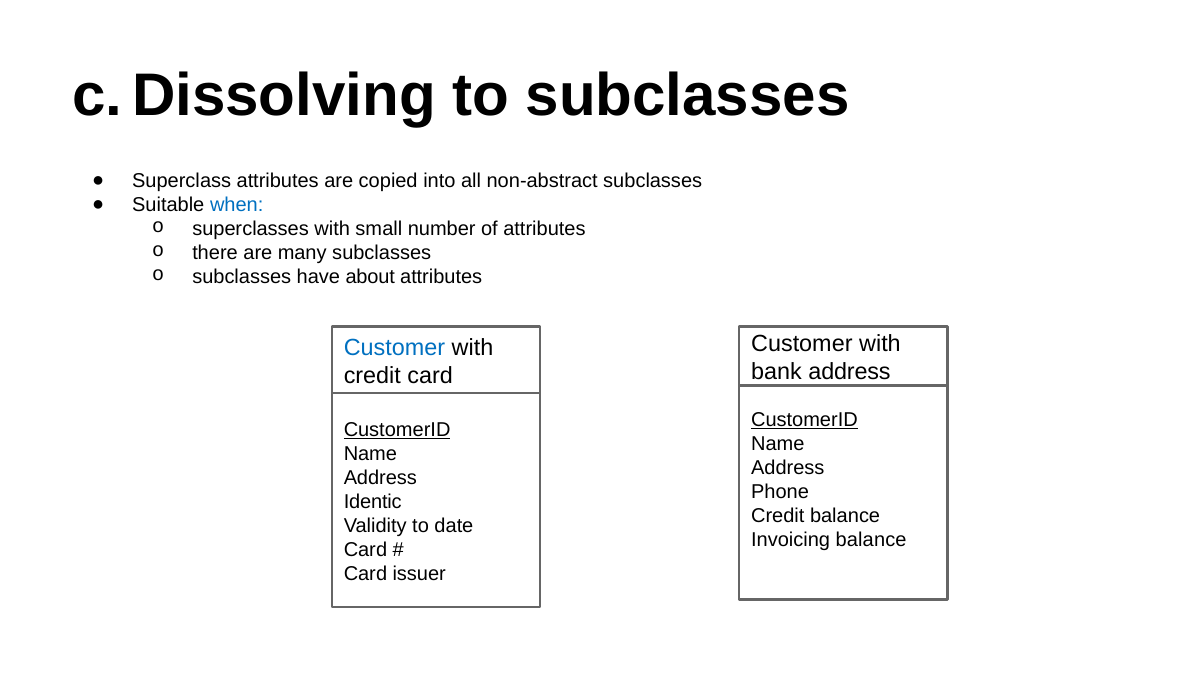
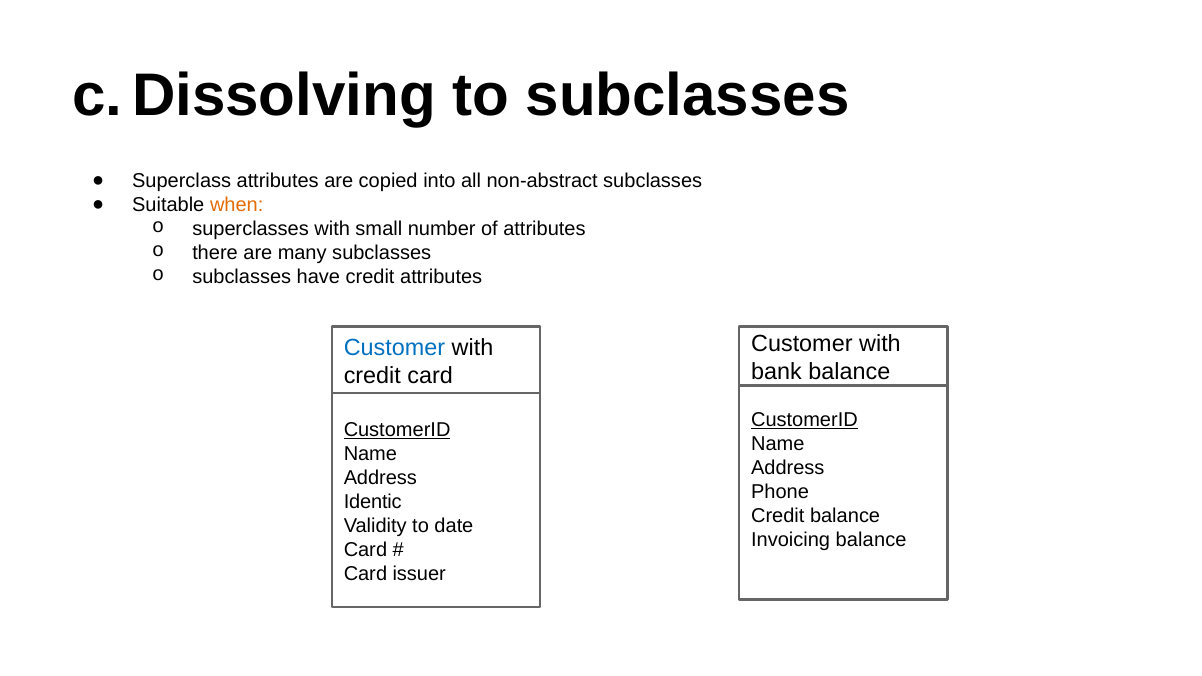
when colour: blue -> orange
have about: about -> credit
bank address: address -> balance
